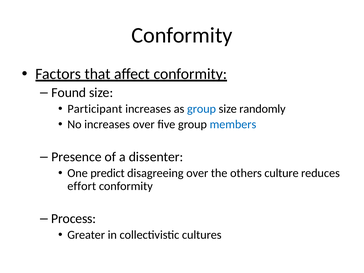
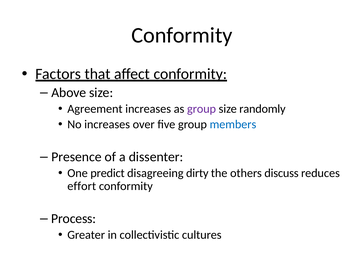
Found: Found -> Above
Participant: Participant -> Agreement
group at (202, 109) colour: blue -> purple
disagreeing over: over -> dirty
culture: culture -> discuss
